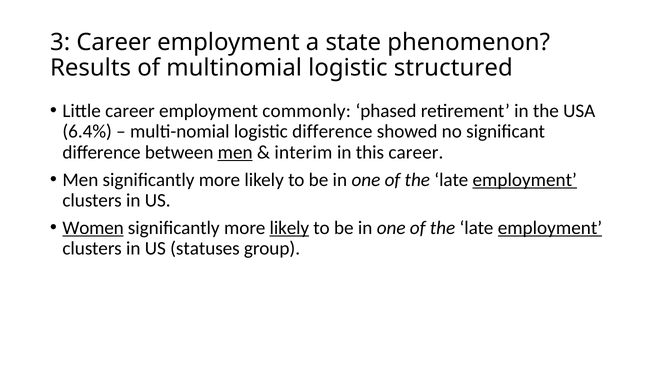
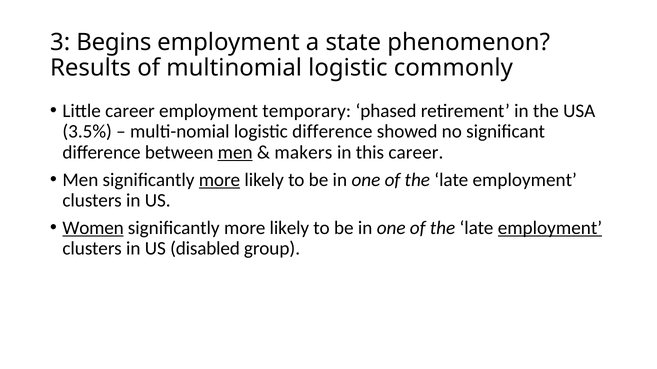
3 Career: Career -> Begins
structured: structured -> commonly
commonly: commonly -> temporary
6.4%: 6.4% -> 3.5%
interim: interim -> makers
more at (219, 180) underline: none -> present
employment at (525, 180) underline: present -> none
likely at (289, 228) underline: present -> none
statuses: statuses -> disabled
